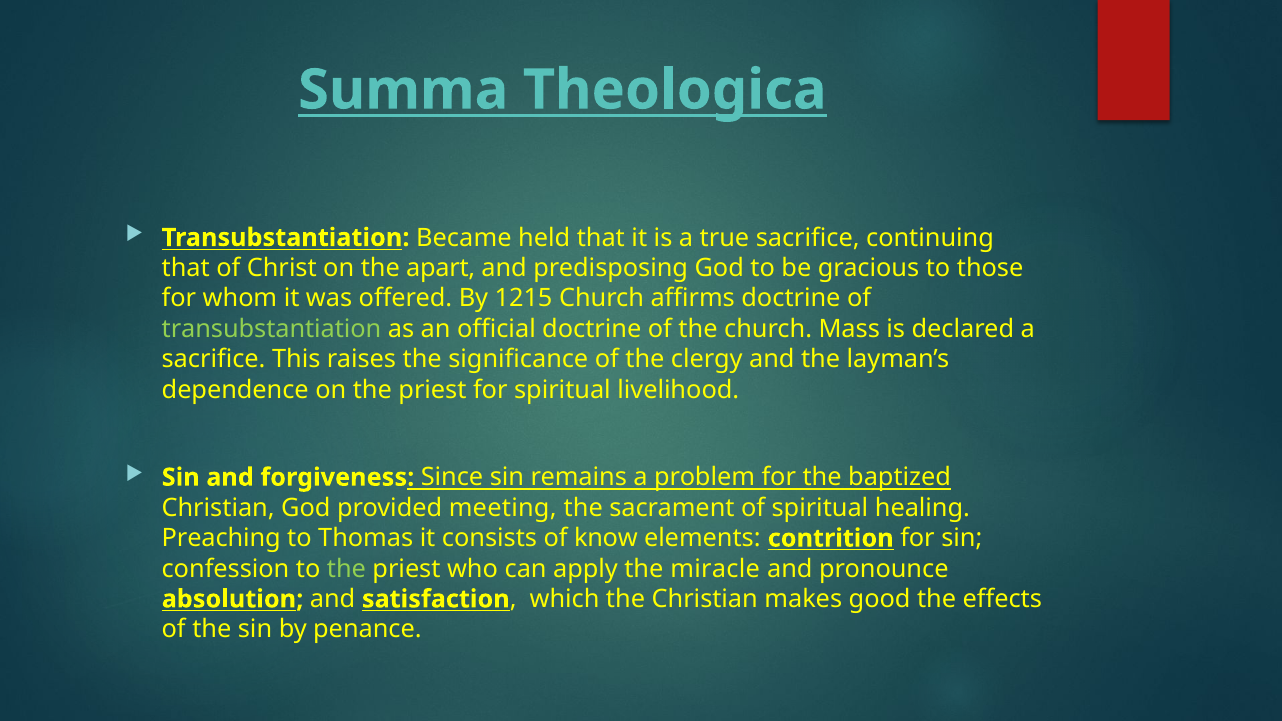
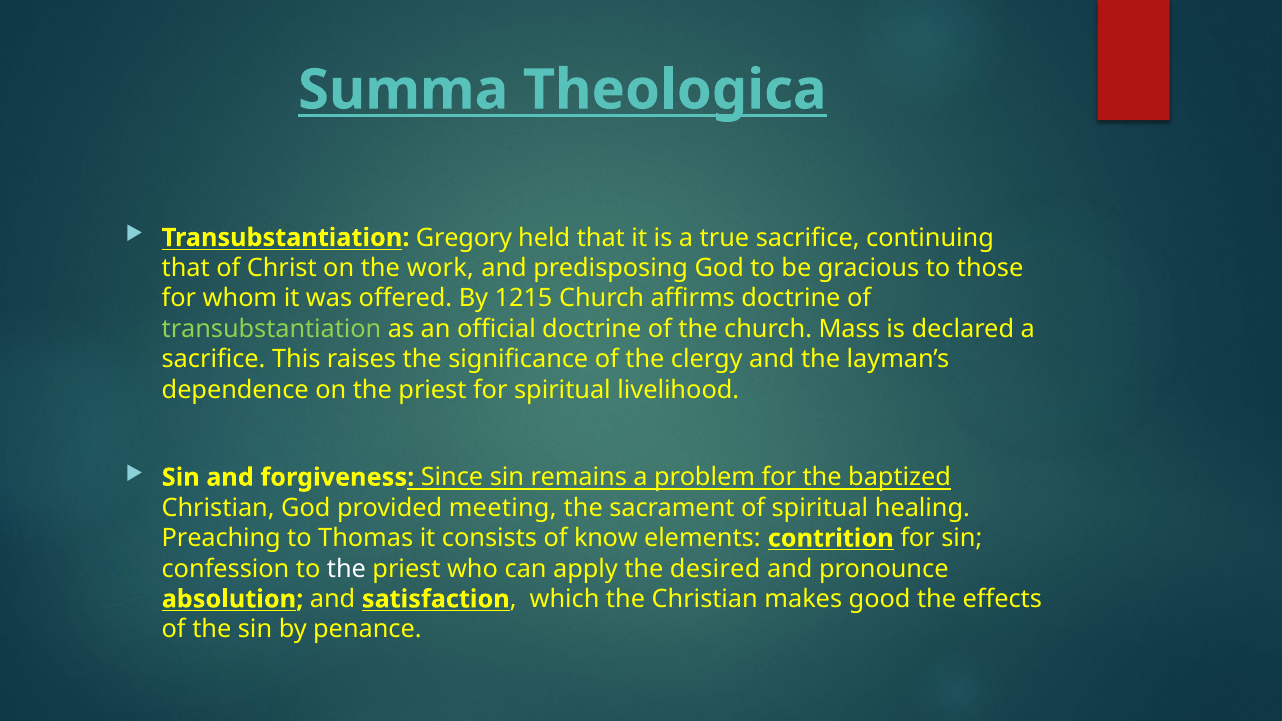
Became: Became -> Gregory
apart: apart -> work
the at (346, 569) colour: light green -> white
miracle: miracle -> desired
